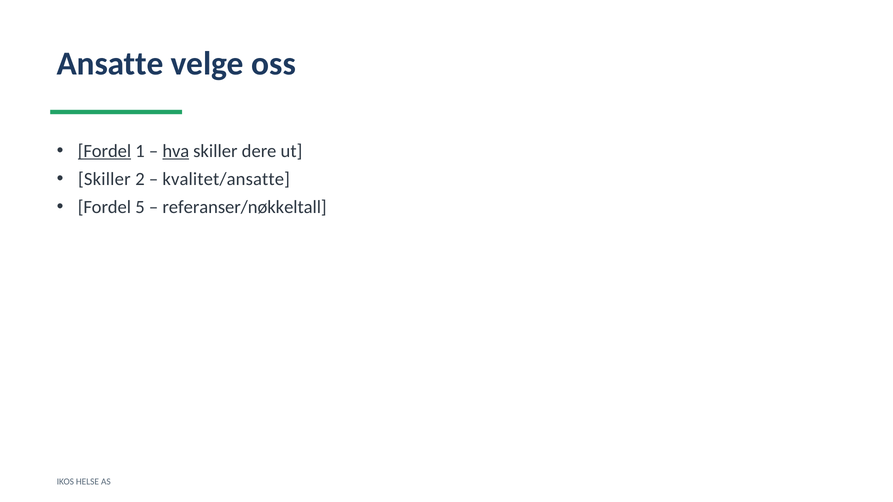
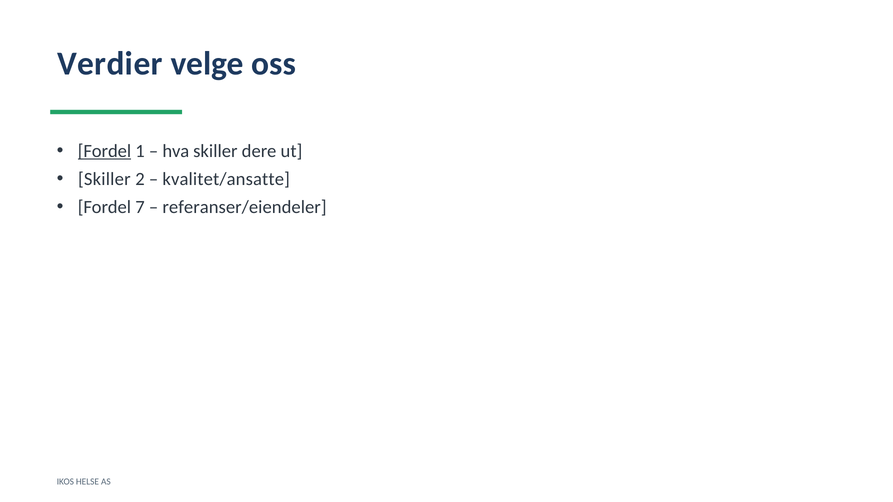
Ansatte: Ansatte -> Verdier
hva underline: present -> none
5: 5 -> 7
referanser/nøkkeltall: referanser/nøkkeltall -> referanser/eiendeler
